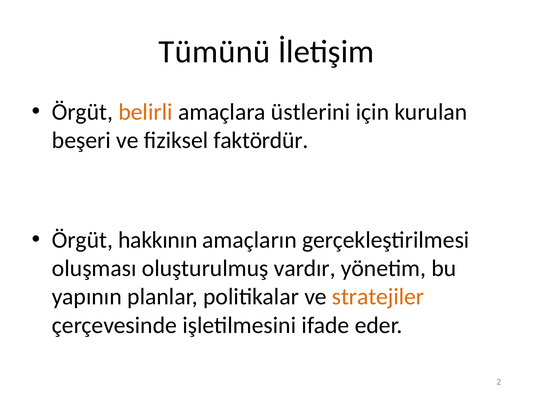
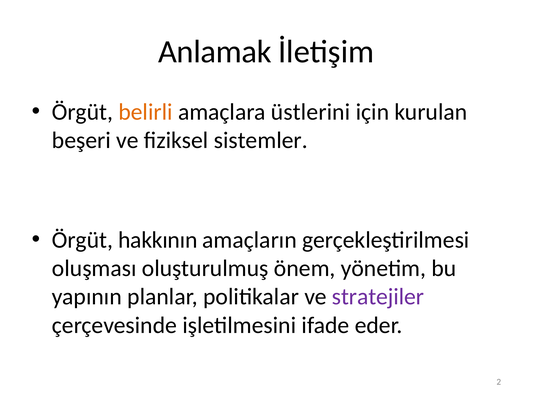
Tümünü: Tümünü -> Anlamak
faktördür: faktördür -> sistemler
vardır: vardır -> önem
stratejiler colour: orange -> purple
